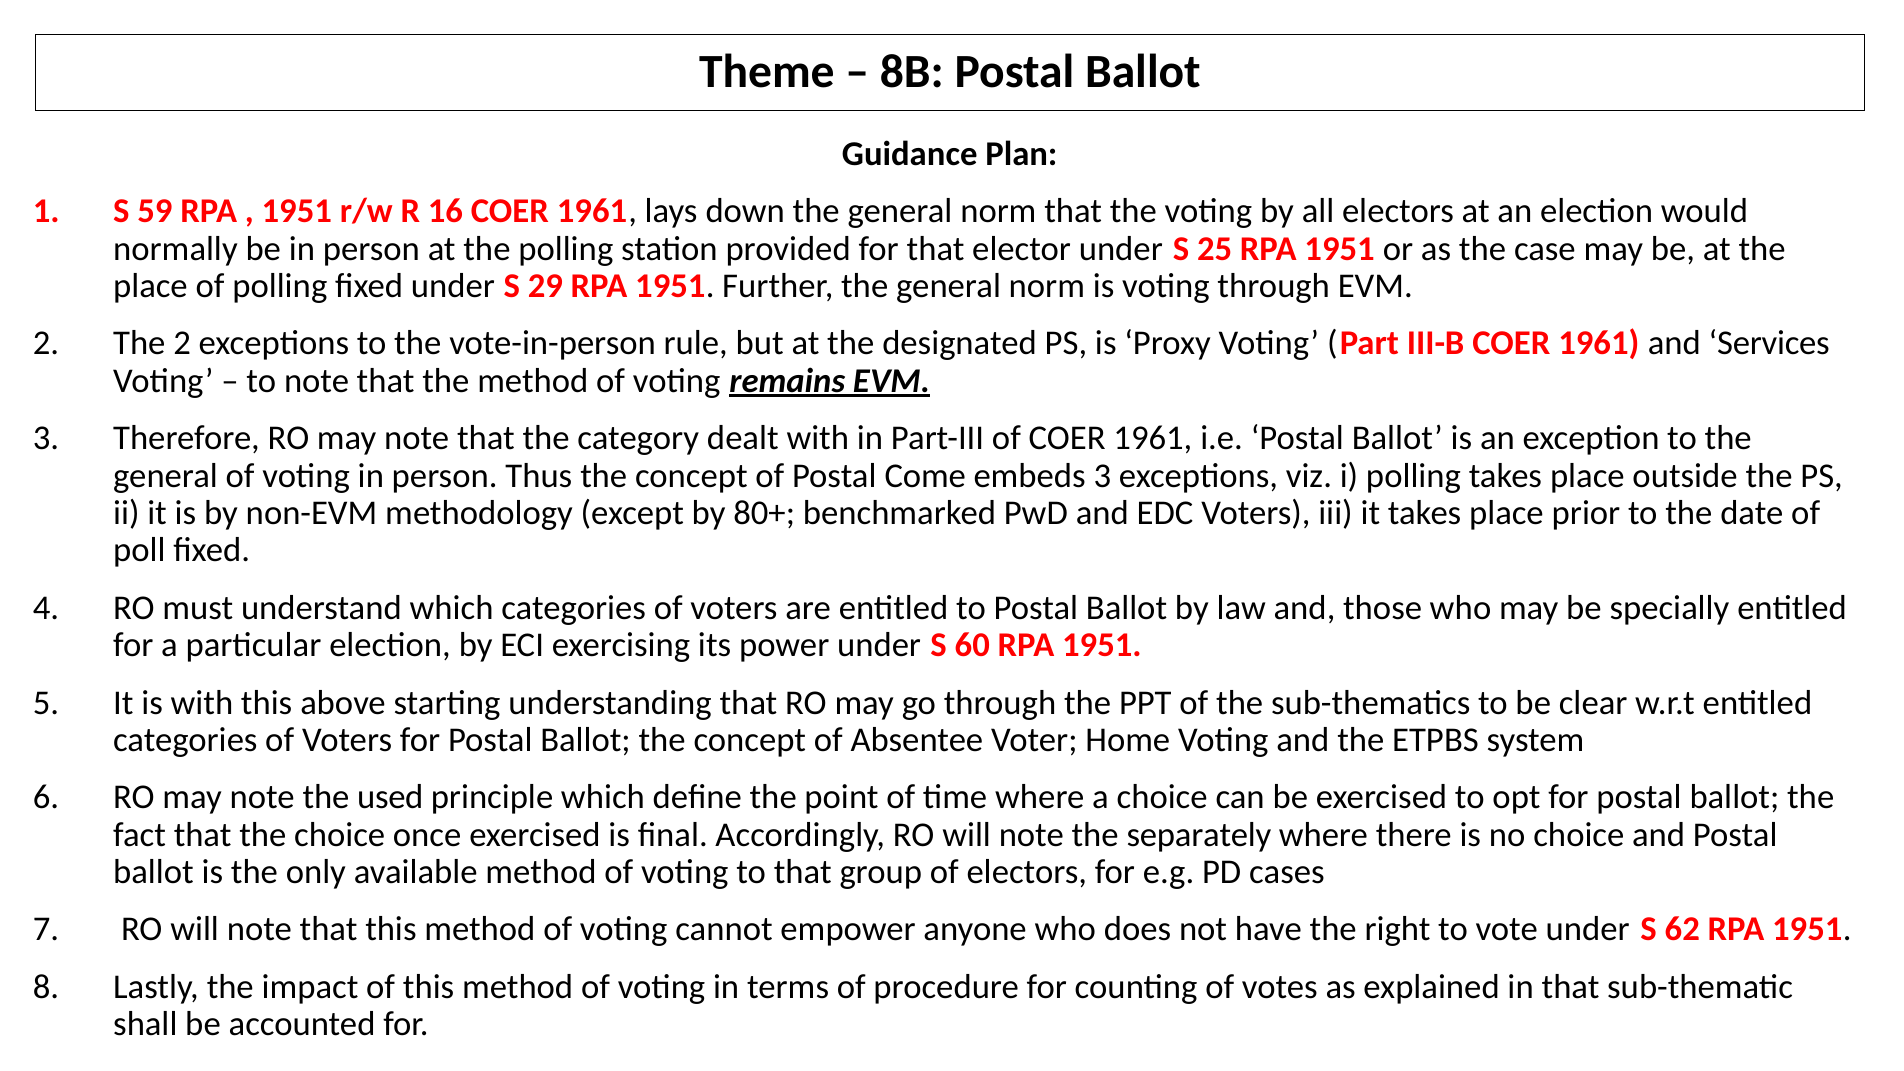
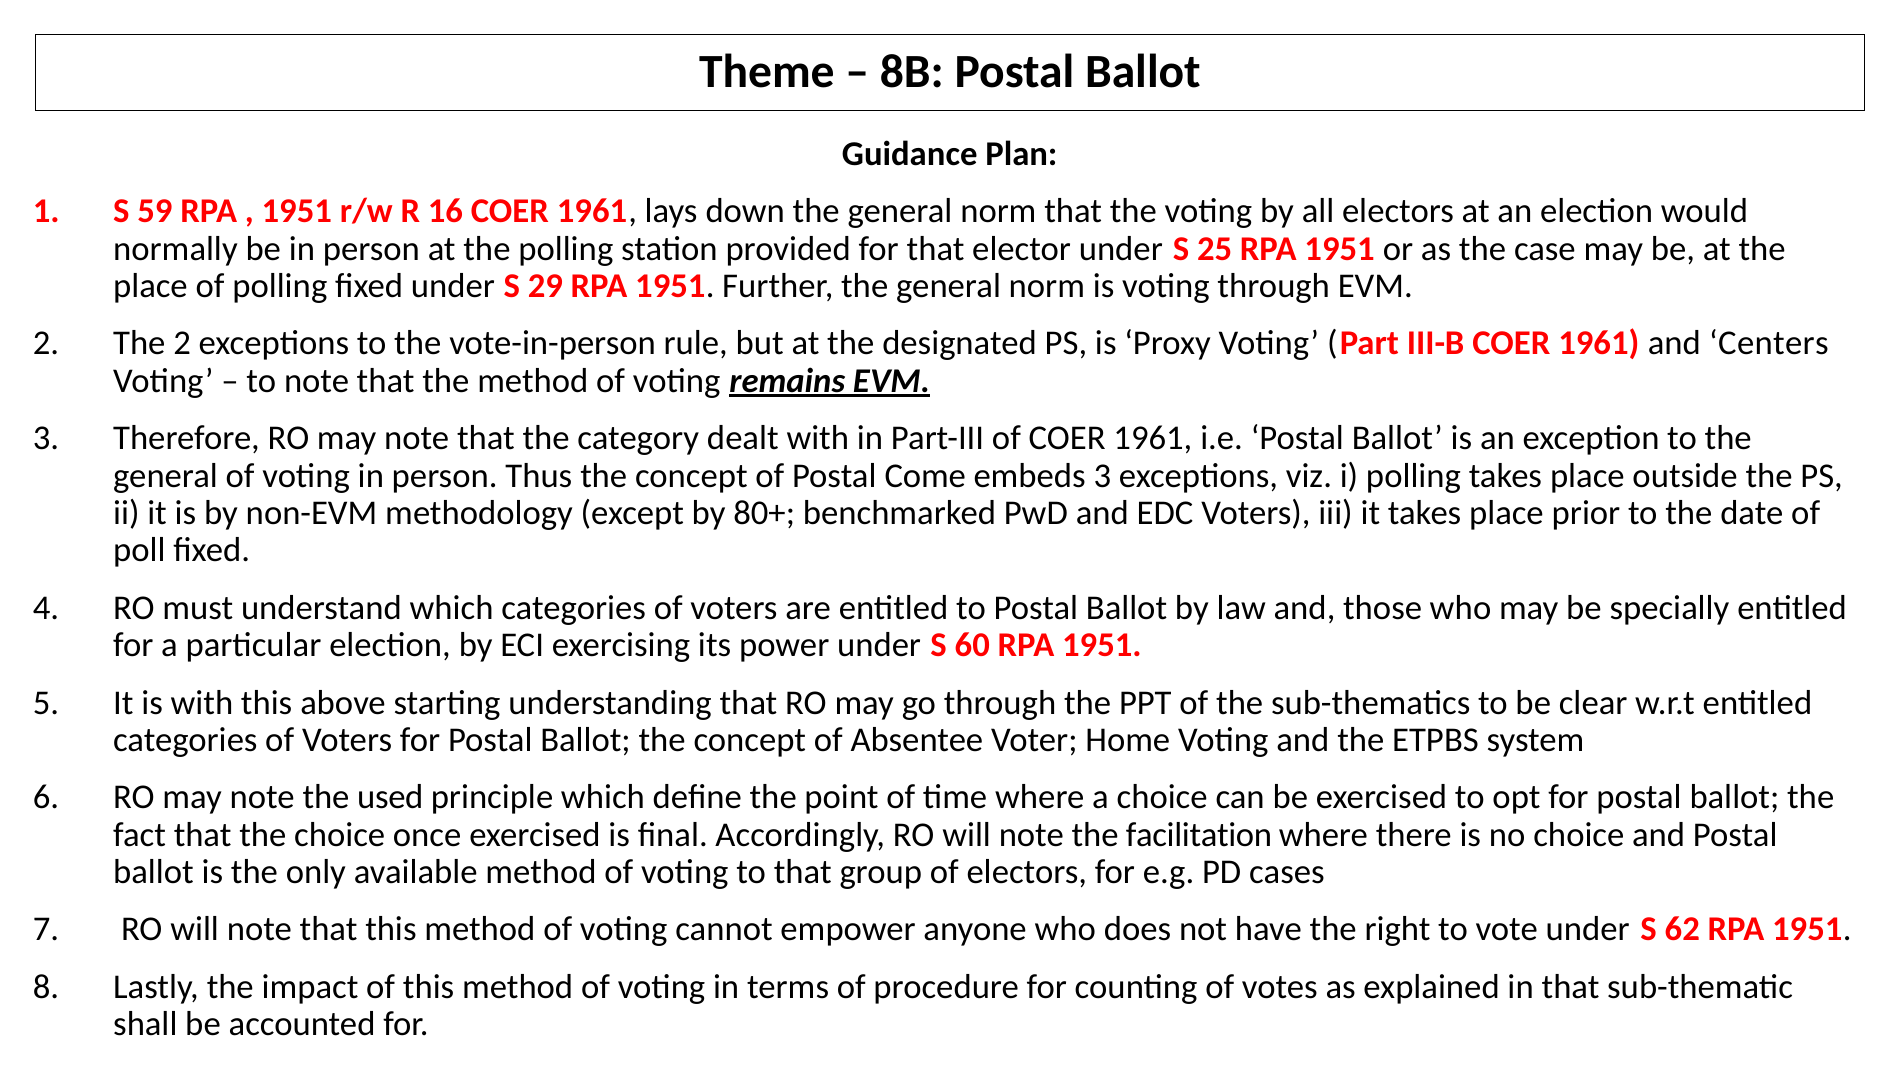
Services: Services -> Centers
separately: separately -> facilitation
